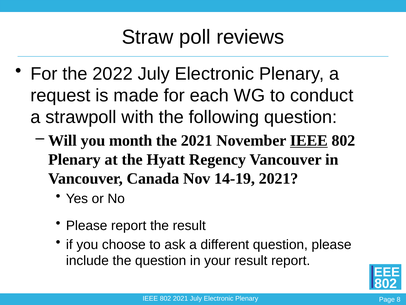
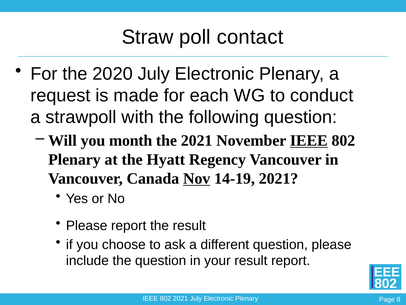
reviews: reviews -> contact
2022: 2022 -> 2020
Nov underline: none -> present
